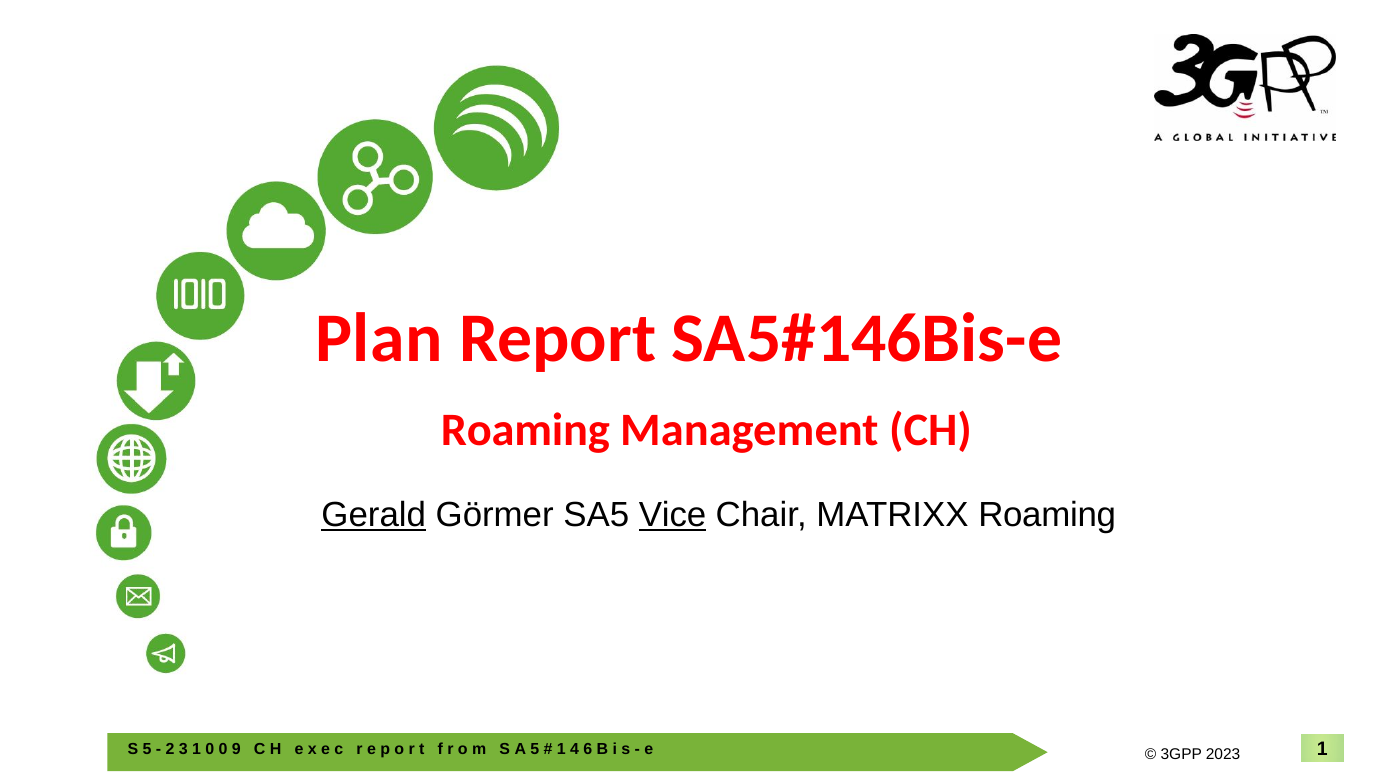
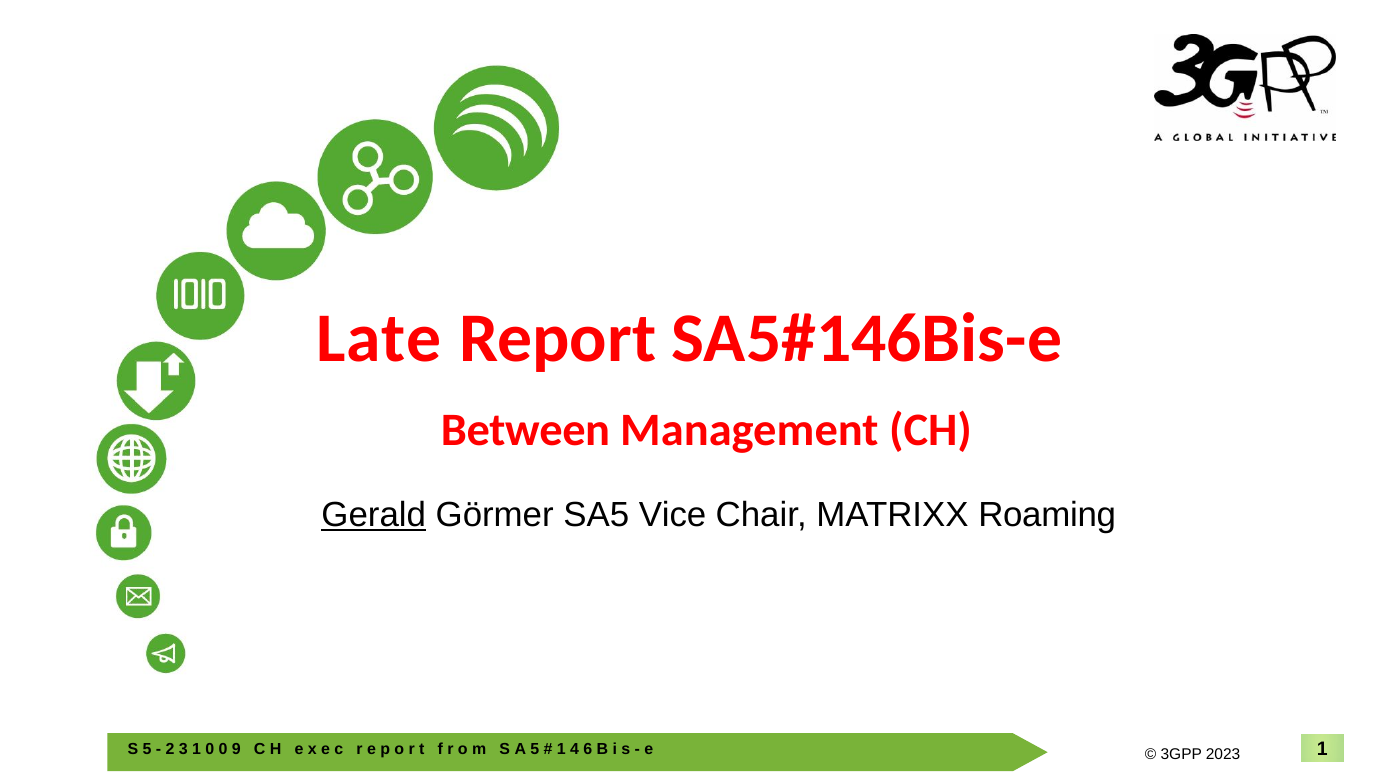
Plan: Plan -> Late
Roaming at (525, 430): Roaming -> Between
Vice underline: present -> none
